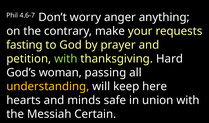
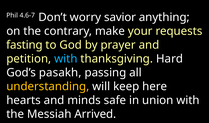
anger: anger -> savior
with at (66, 58) colour: light green -> light blue
woman: woman -> pasakh
Certain: Certain -> Arrived
